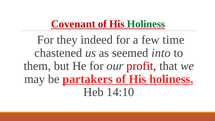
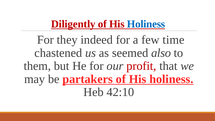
Covenant: Covenant -> Diligently
Holiness at (146, 24) colour: green -> blue
into: into -> also
14:10: 14:10 -> 42:10
